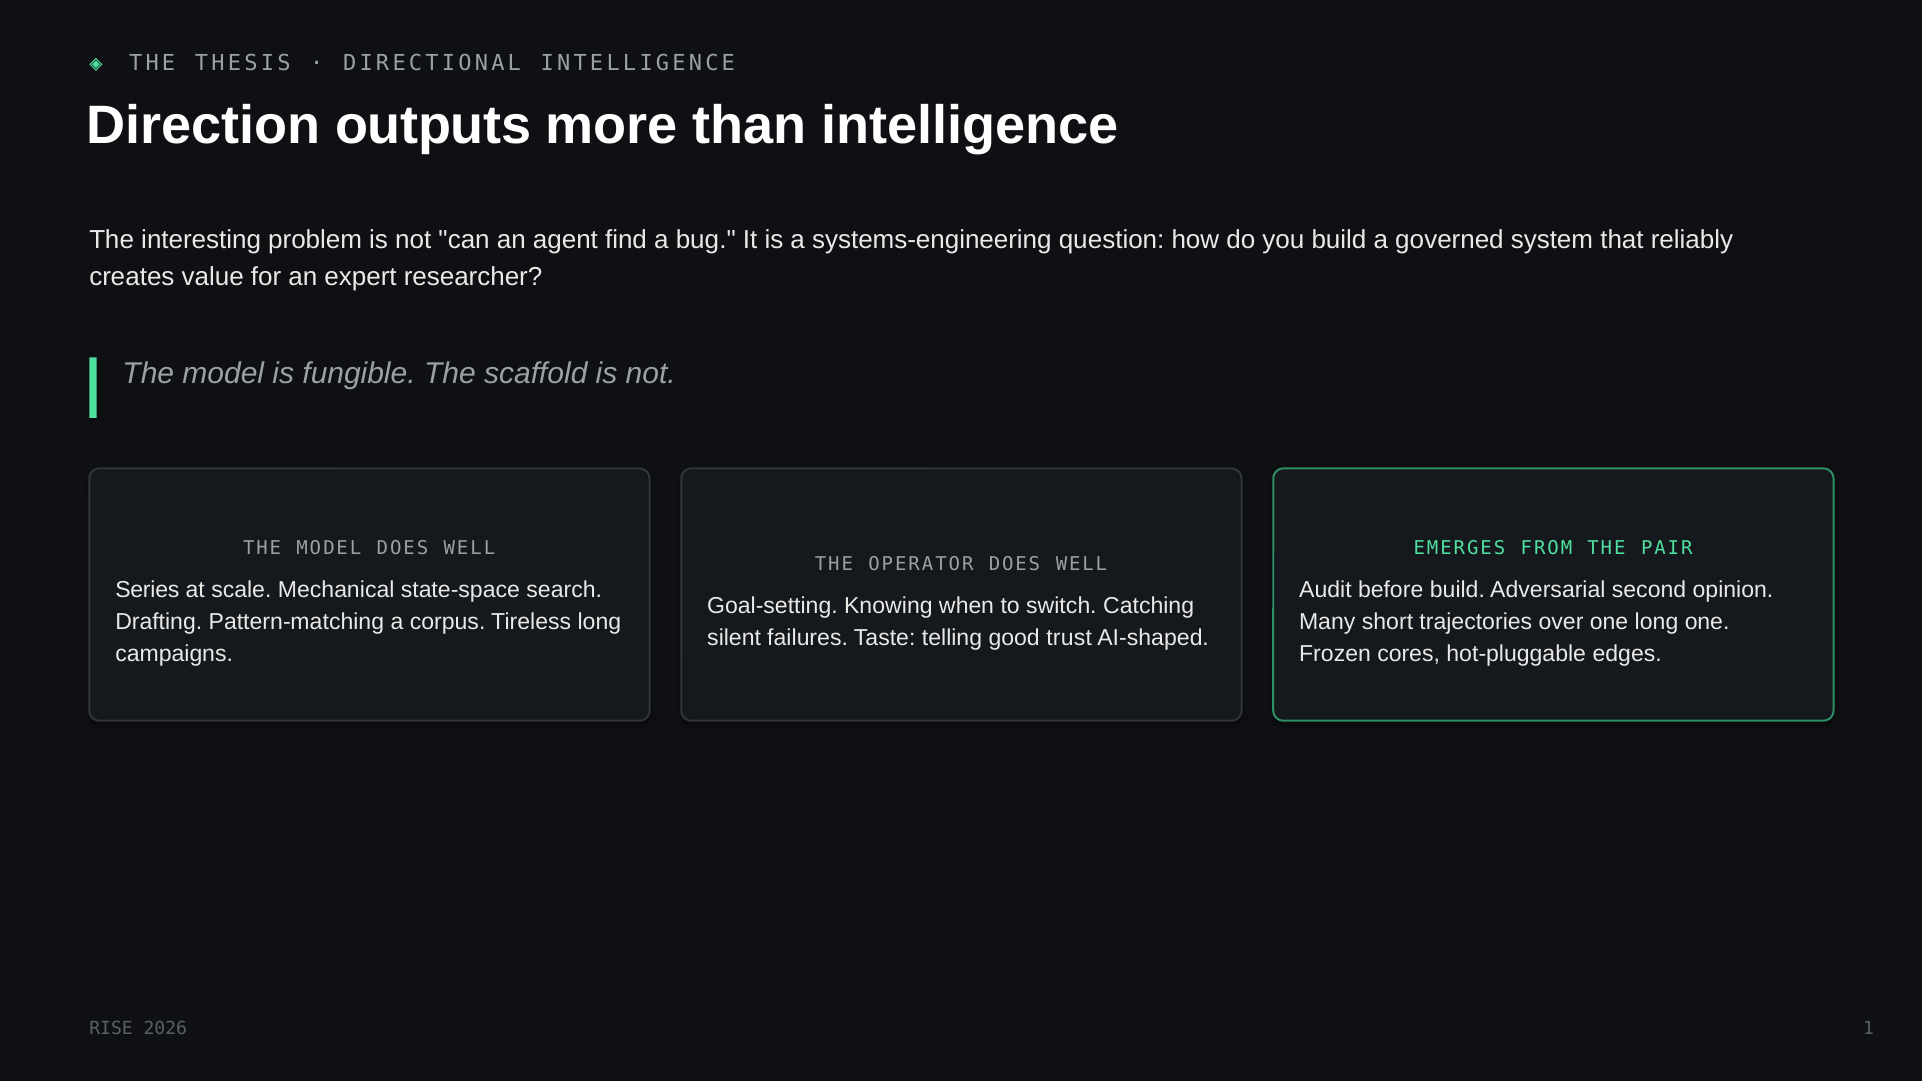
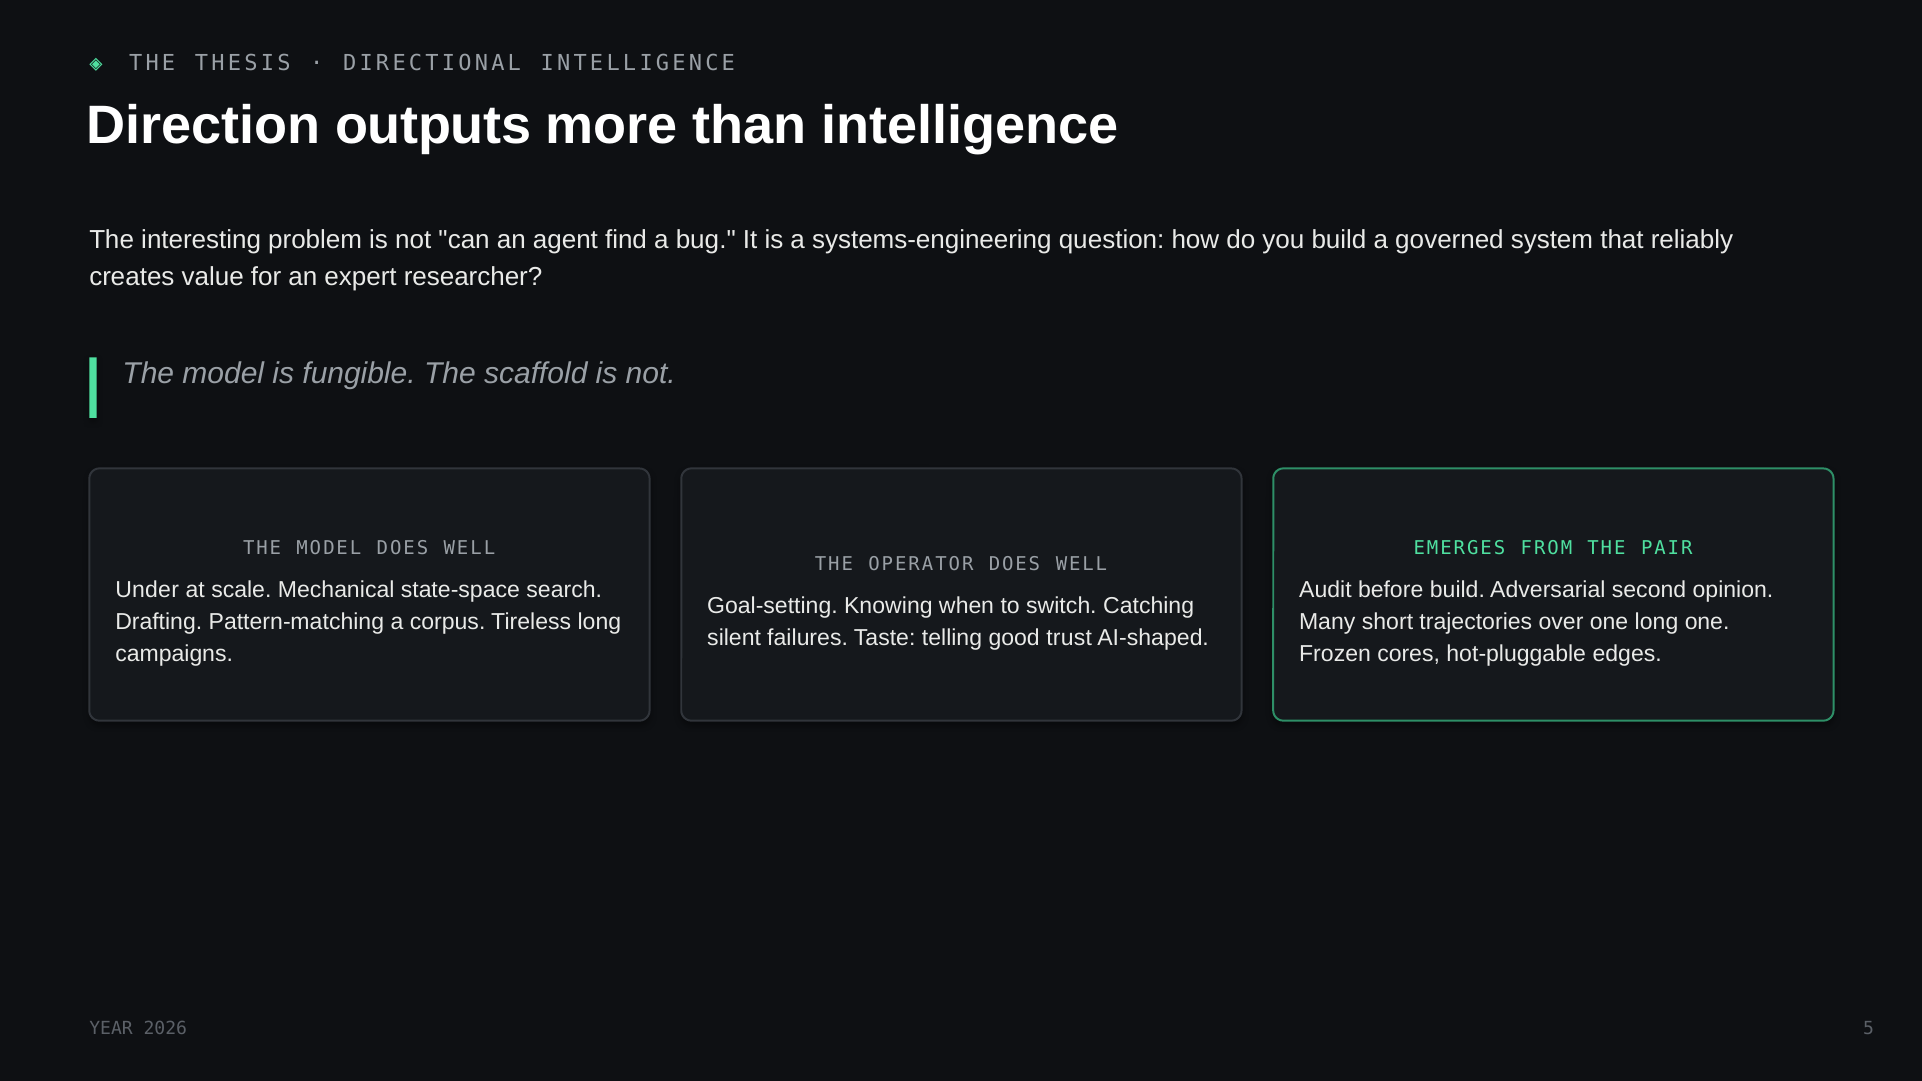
Series: Series -> Under
RISE: RISE -> YEAR
1: 1 -> 5
